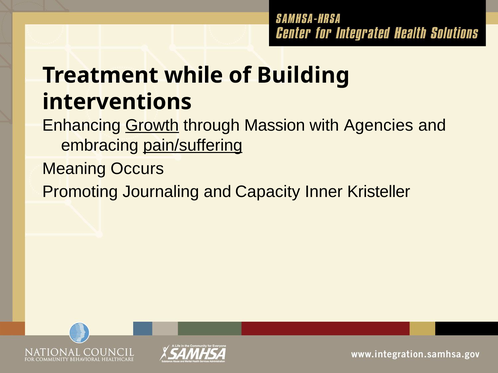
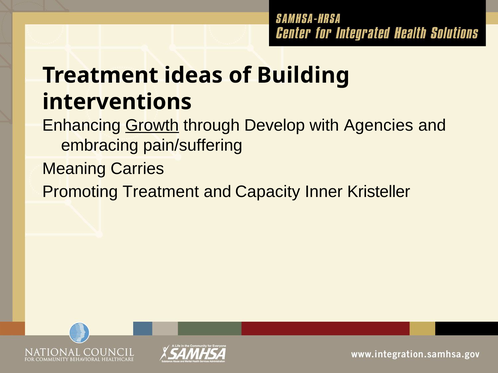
while: while -> ideas
Massion: Massion -> Develop
pain/suffering underline: present -> none
Occurs: Occurs -> Carries
Promoting Journaling: Journaling -> Treatment
